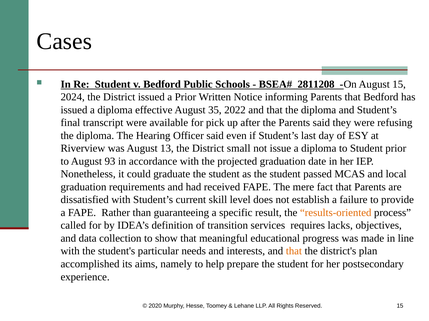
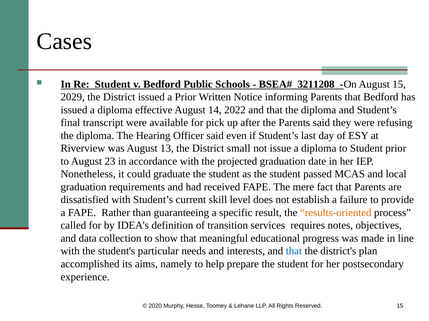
2811208: 2811208 -> 3211208
2024: 2024 -> 2029
35: 35 -> 14
93: 93 -> 23
lacks: lacks -> notes
that at (294, 252) colour: orange -> blue
